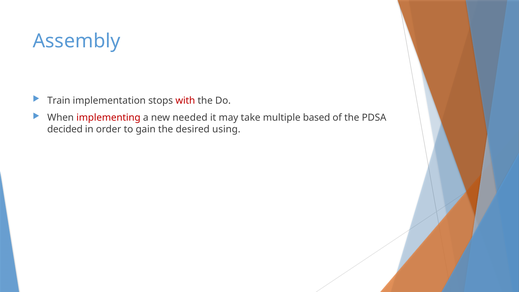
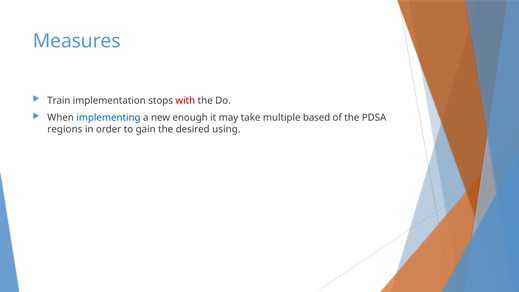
Assembly: Assembly -> Measures
implementing colour: red -> blue
needed: needed -> enough
decided: decided -> regions
